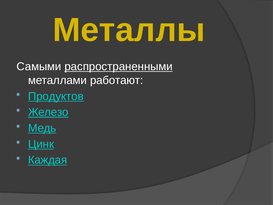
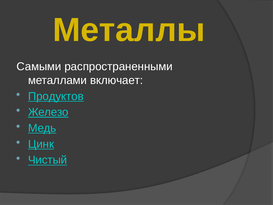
распространенными underline: present -> none
работают: работают -> включает
Каждая: Каждая -> Чистый
